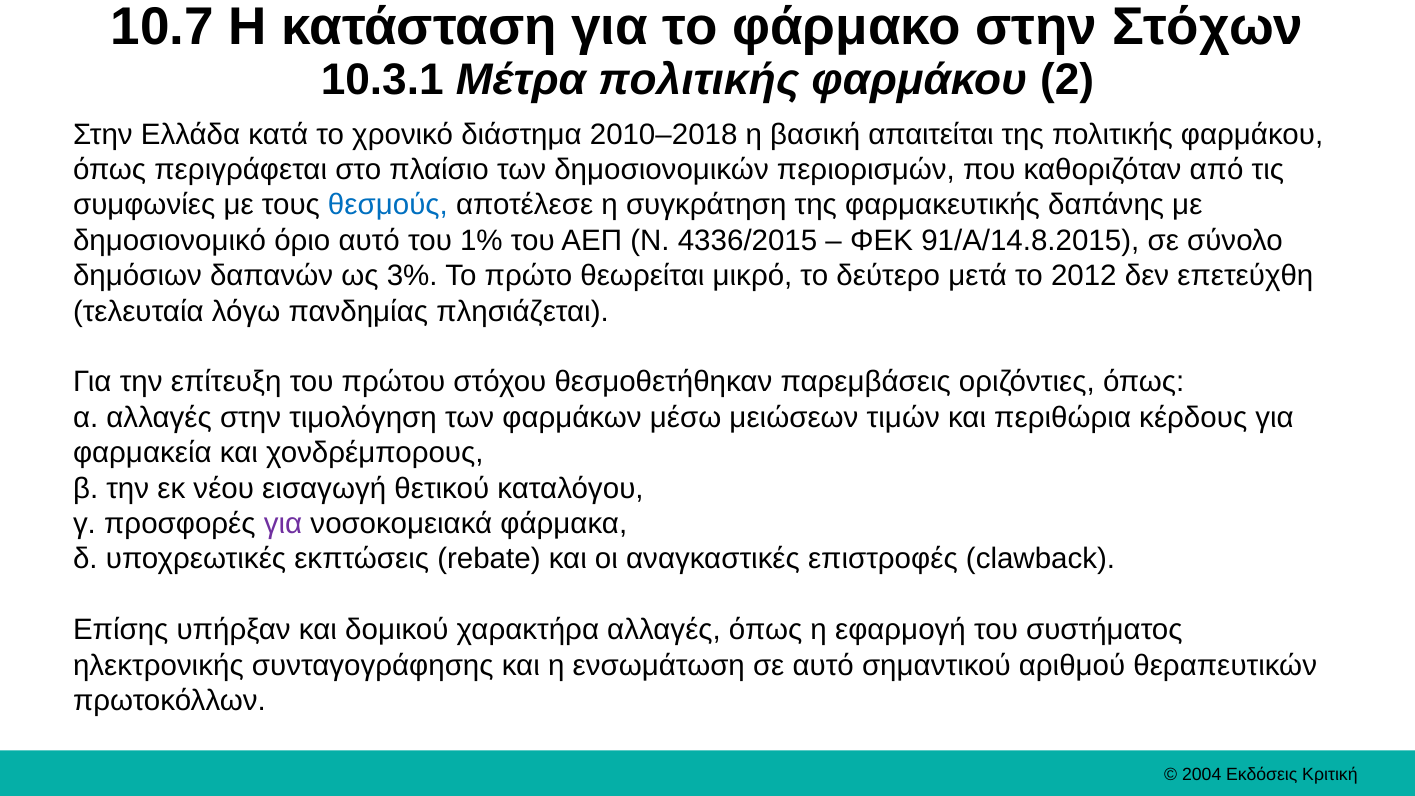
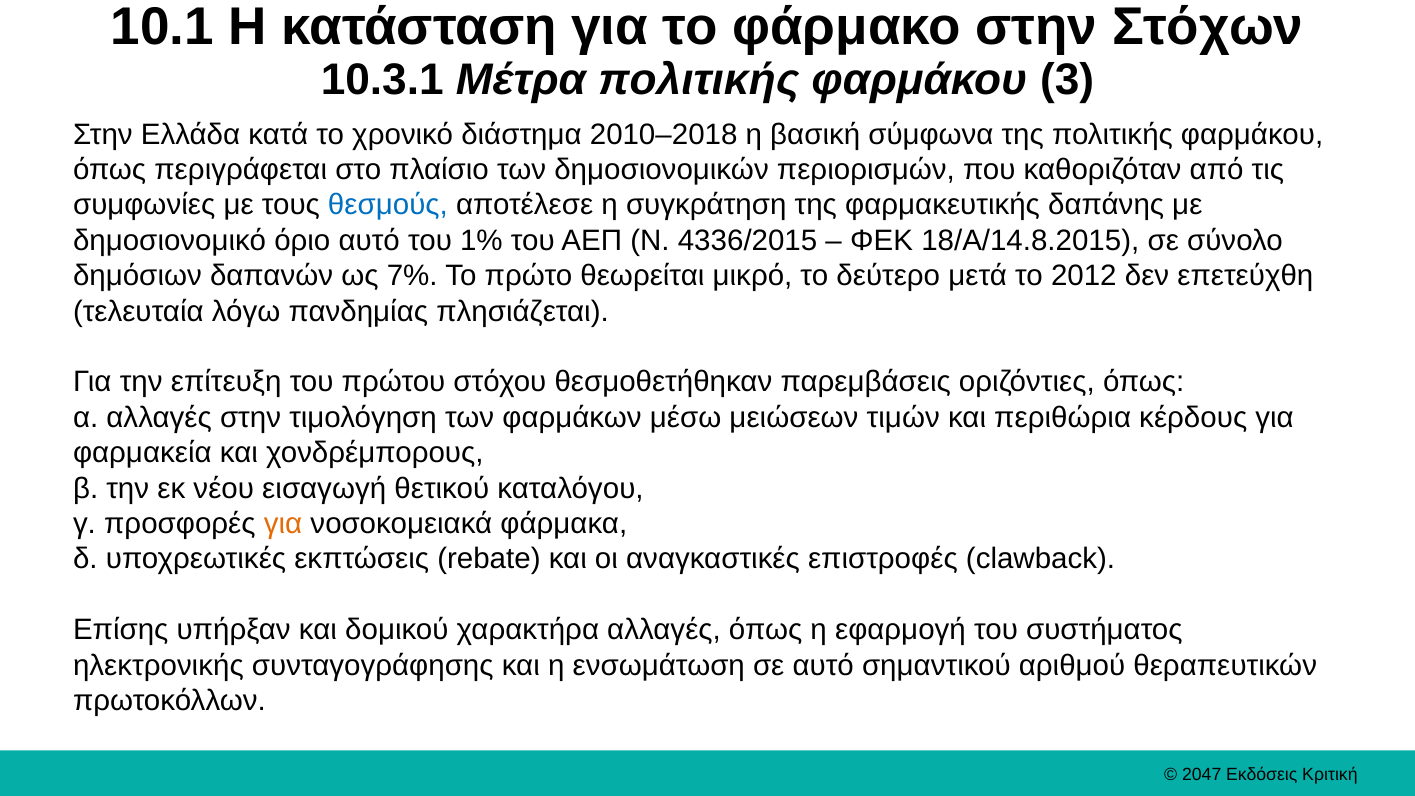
10.7: 10.7 -> 10.1
2: 2 -> 3
απαιτείται: απαιτείται -> σύμφωνα
91/Α/14.8.2015: 91/Α/14.8.2015 -> 18/Α/14.8.2015
3%: 3% -> 7%
για at (283, 524) colour: purple -> orange
2004: 2004 -> 2047
